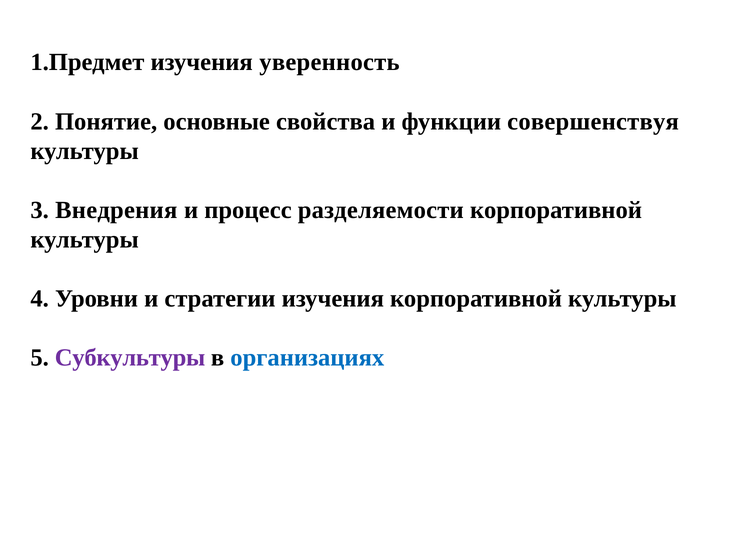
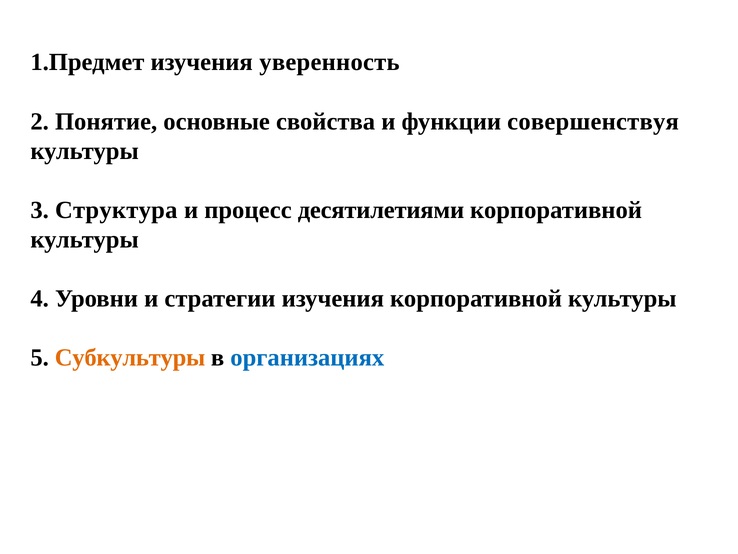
Внедрения: Внедрения -> Структура
разделяемости: разделяемости -> десятилетиями
Субкультуры colour: purple -> orange
